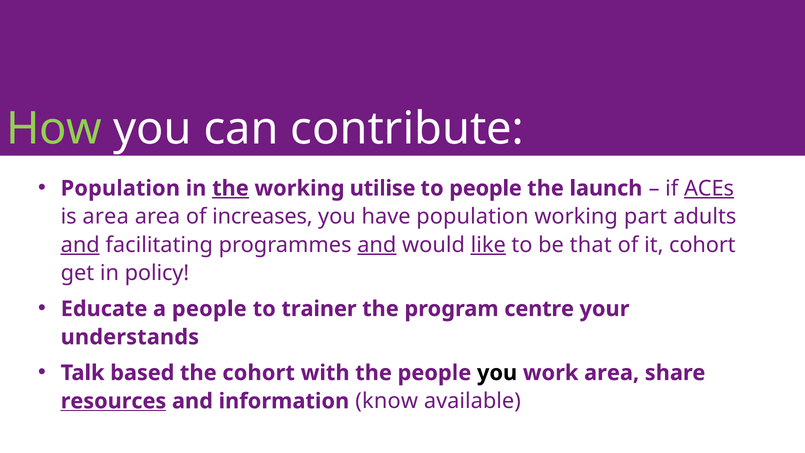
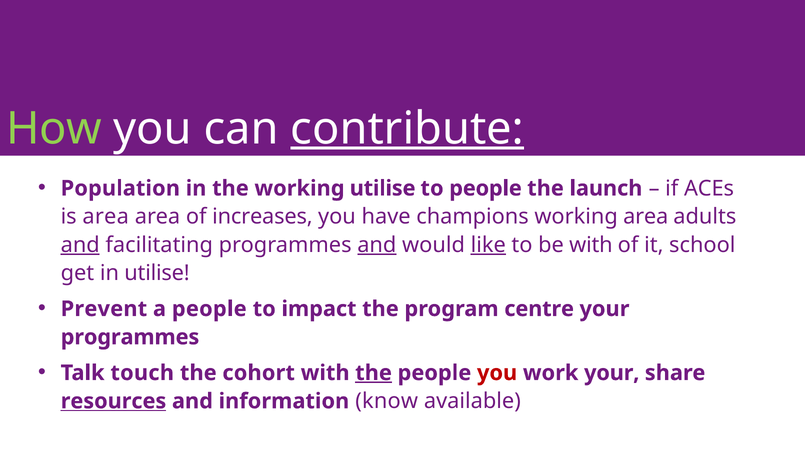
contribute underline: none -> present
the at (230, 188) underline: present -> none
ACEs underline: present -> none
have population: population -> champions
working part: part -> area
be that: that -> with
it cohort: cohort -> school
in policy: policy -> utilise
Educate: Educate -> Prevent
trainer: trainer -> impact
understands at (130, 337): understands -> programmes
based: based -> touch
the at (374, 373) underline: none -> present
you at (497, 373) colour: black -> red
work area: area -> your
